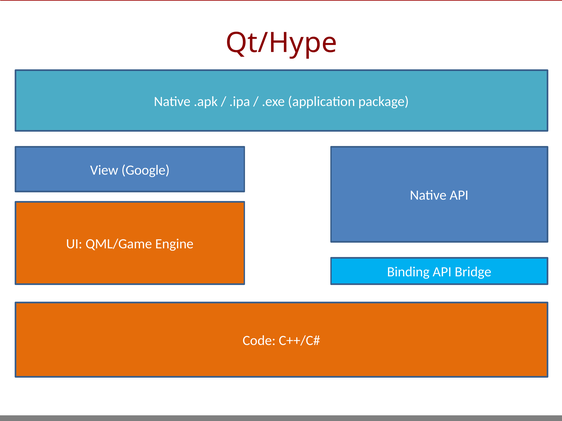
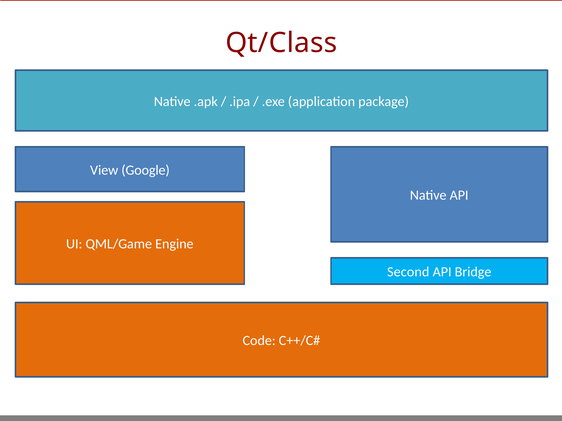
Qt/Hype: Qt/Hype -> Qt/Class
Binding: Binding -> Second
